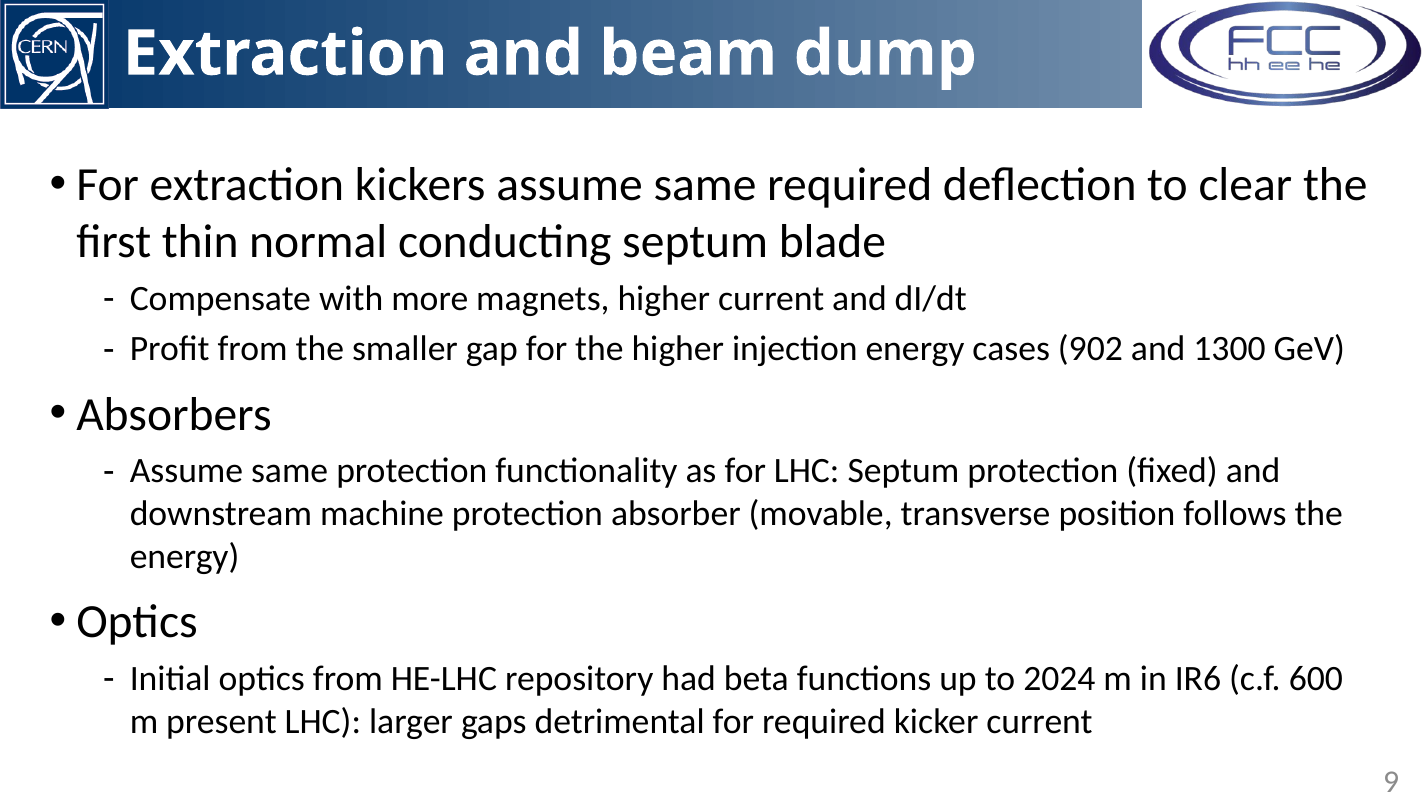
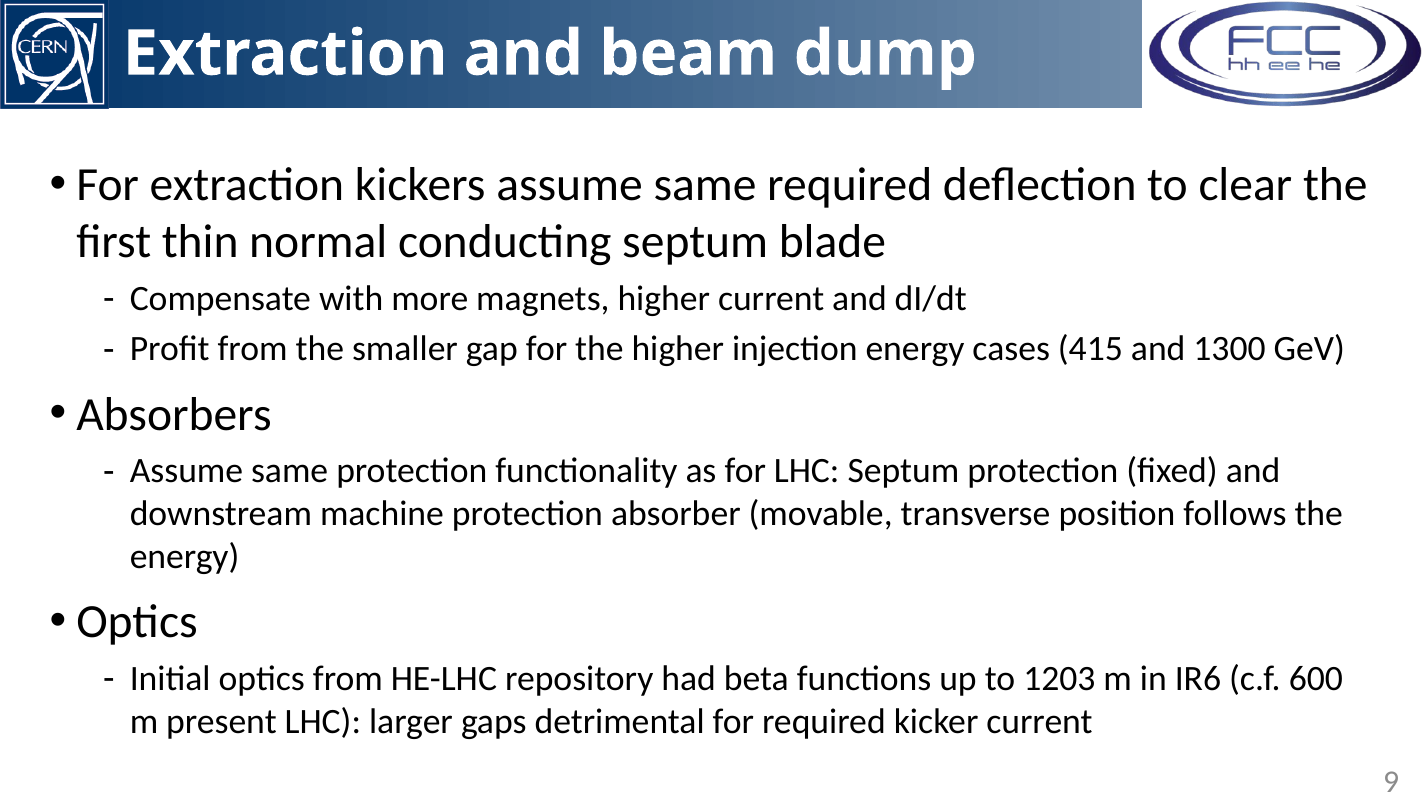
902: 902 -> 415
2024: 2024 -> 1203
